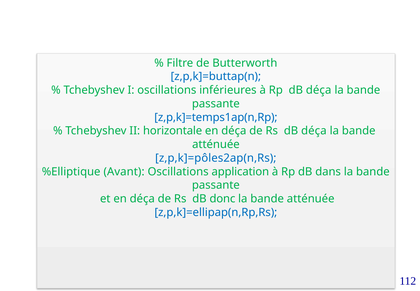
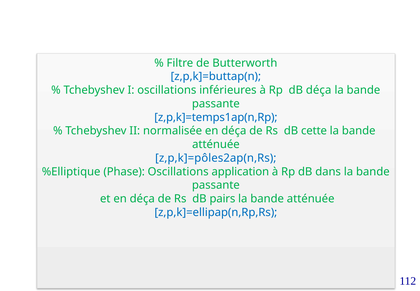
horizontale: horizontale -> normalisée
Rs dB déça: déça -> cette
Avant: Avant -> Phase
donc: donc -> pairs
